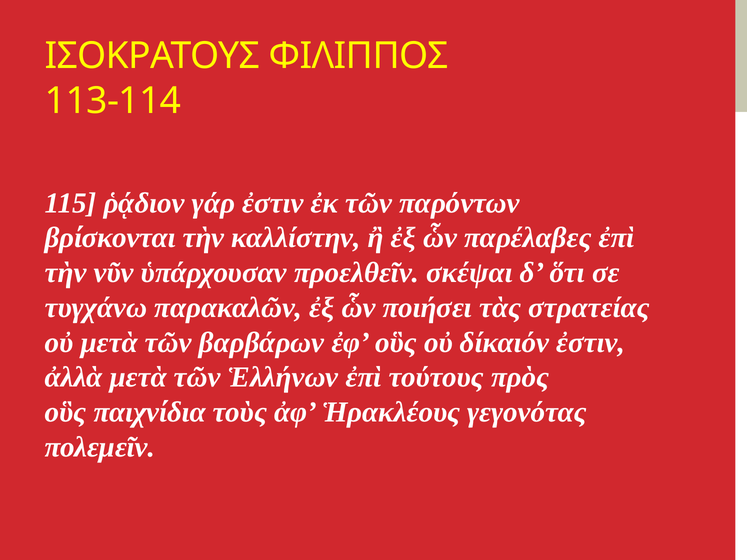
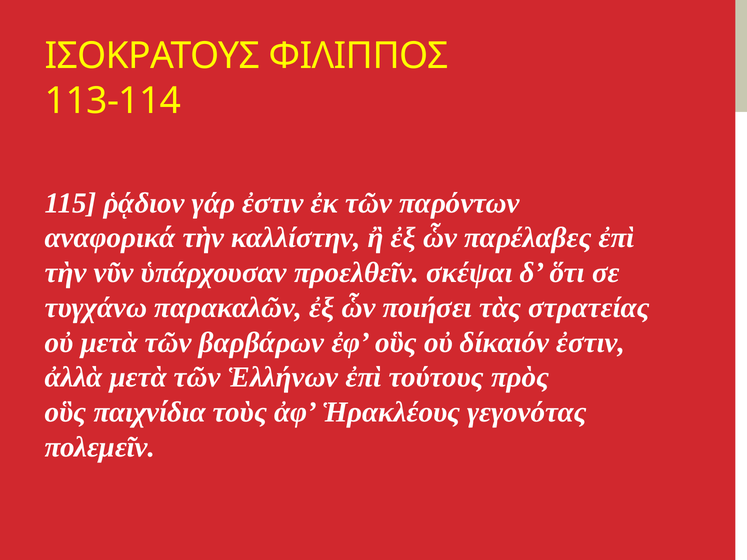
βρίσκονται: βρίσκονται -> αναφορικά
